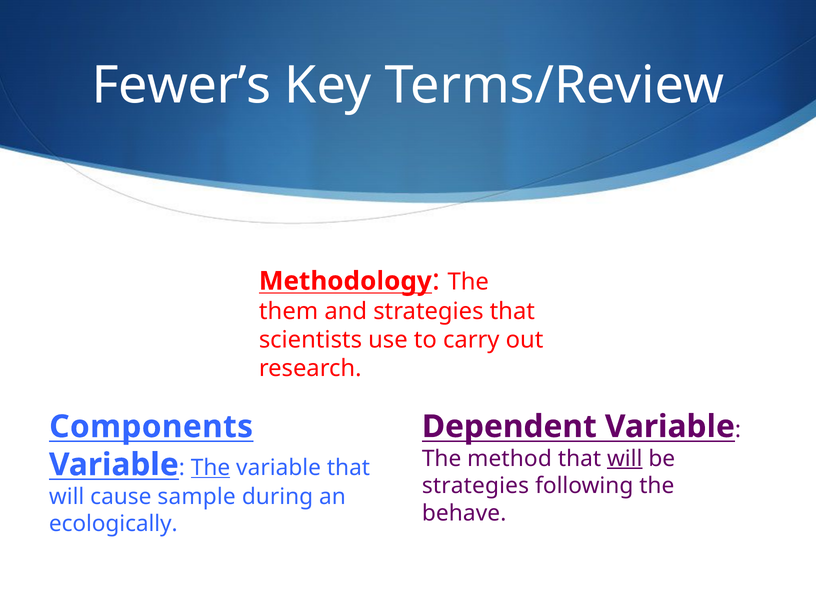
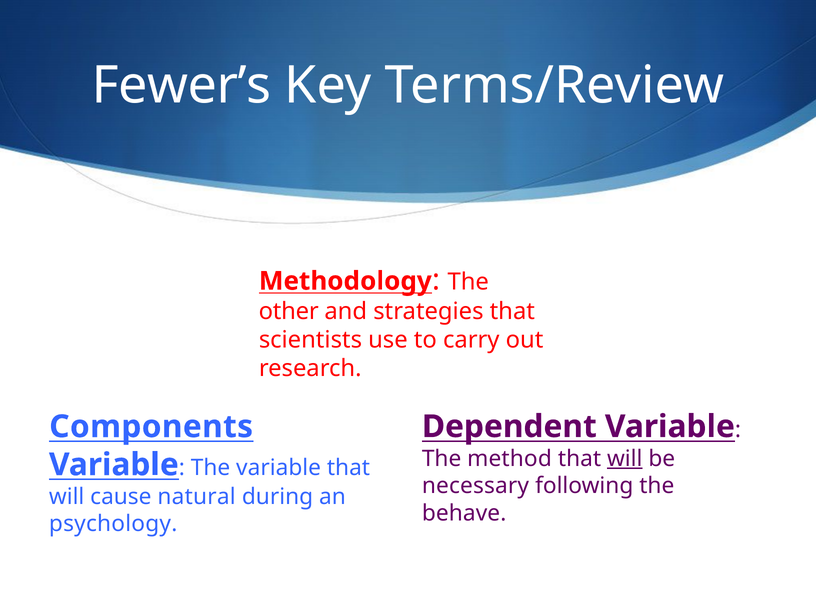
them: them -> other
The at (211, 468) underline: present -> none
strategies at (475, 486): strategies -> necessary
sample: sample -> natural
ecologically: ecologically -> psychology
